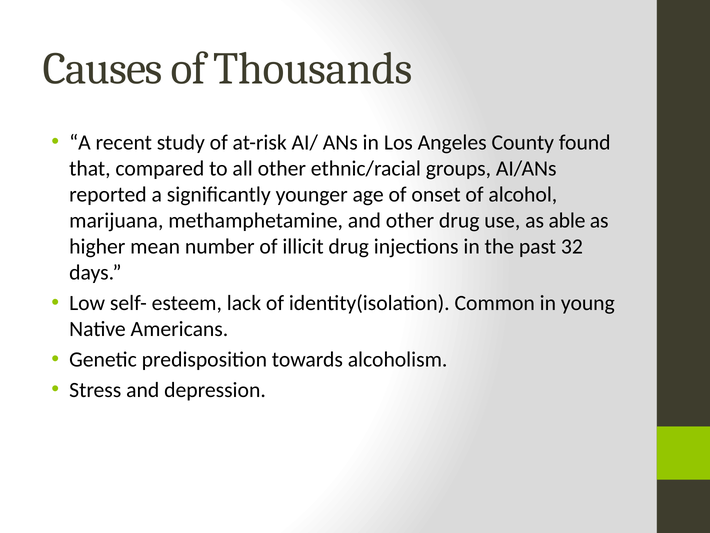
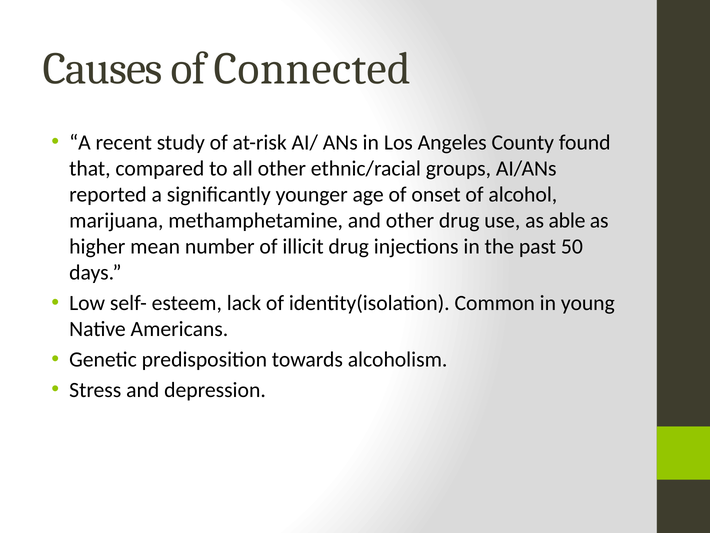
Thousands: Thousands -> Connected
32: 32 -> 50
